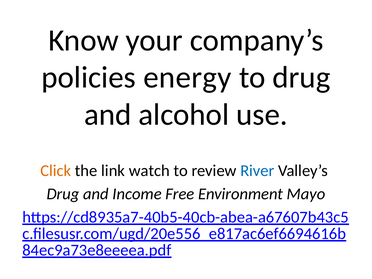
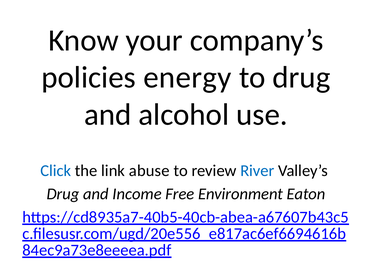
Click colour: orange -> blue
watch: watch -> abuse
Mayo: Mayo -> Eaton
